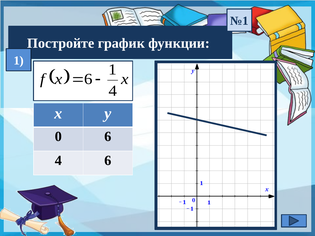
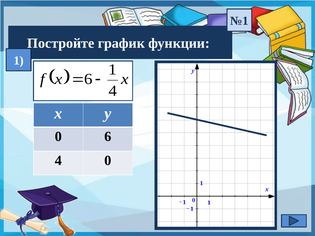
4 6: 6 -> 0
